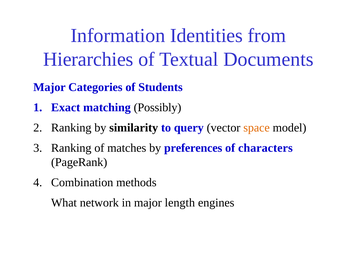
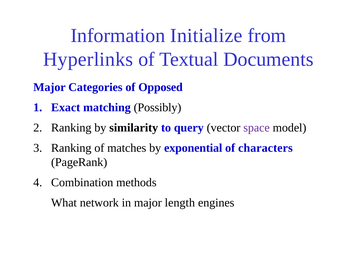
Identities: Identities -> Initialize
Hierarchies: Hierarchies -> Hyperlinks
Students: Students -> Opposed
space colour: orange -> purple
preferences: preferences -> exponential
